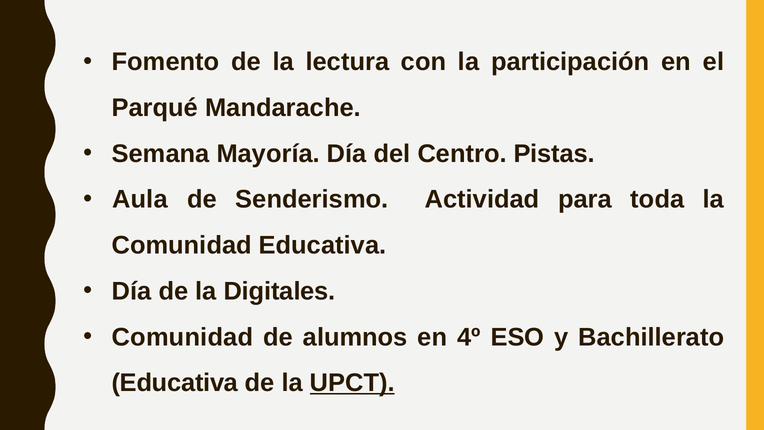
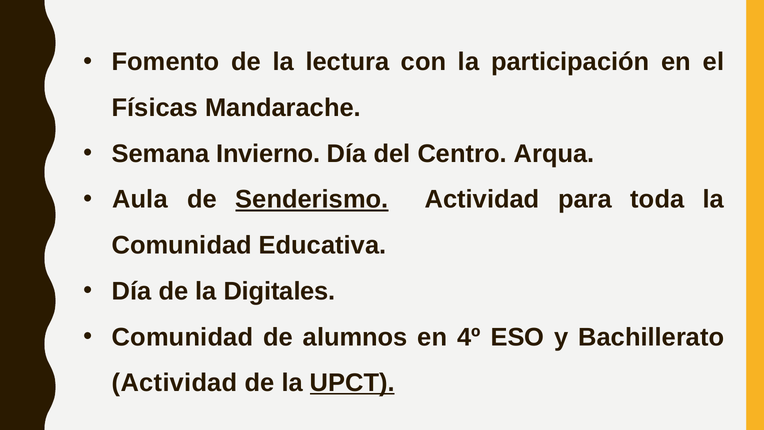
Parqué: Parqué -> Físicas
Mayoría: Mayoría -> Invierno
Pistas: Pistas -> Arqua
Senderismo underline: none -> present
Educativa at (175, 383): Educativa -> Actividad
